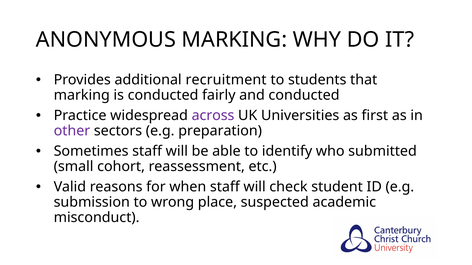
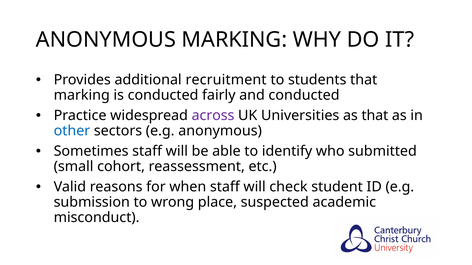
as first: first -> that
other colour: purple -> blue
e.g preparation: preparation -> anonymous
